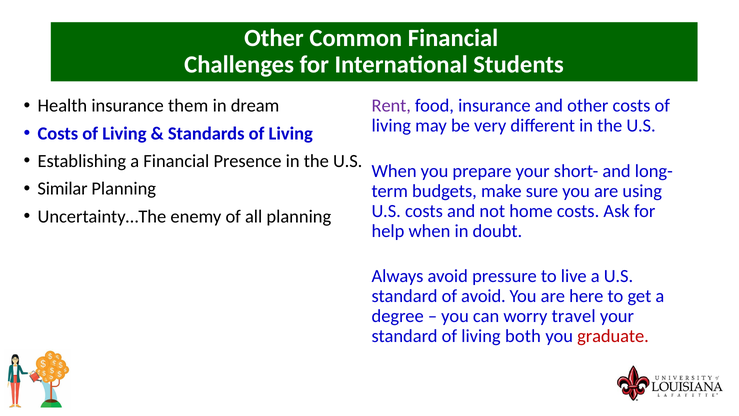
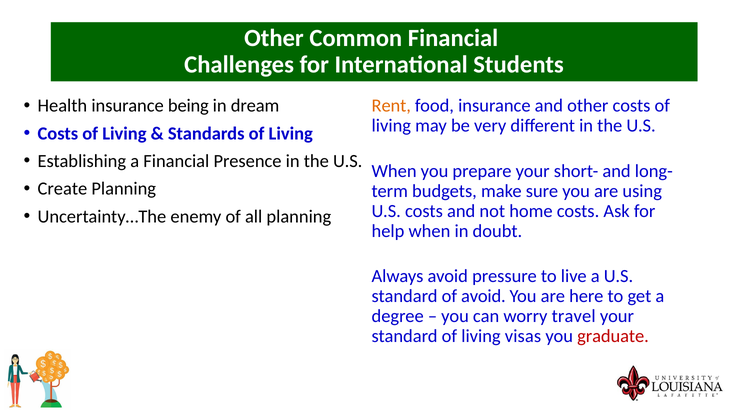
them: them -> being
Rent colour: purple -> orange
Similar: Similar -> Create
both: both -> visas
